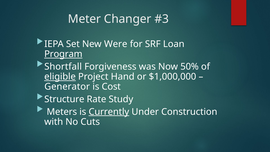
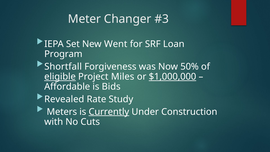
Were: Were -> Went
Program underline: present -> none
Hand: Hand -> Miles
$1,000,000 underline: none -> present
Generator: Generator -> Affordable
Cost: Cost -> Bids
Structure: Structure -> Revealed
